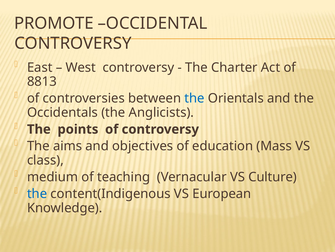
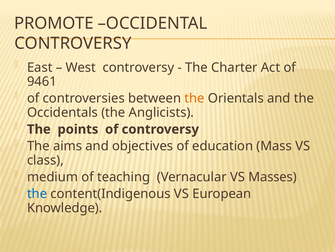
8813: 8813 -> 9461
the at (195, 98) colour: blue -> orange
Culture: Culture -> Masses
